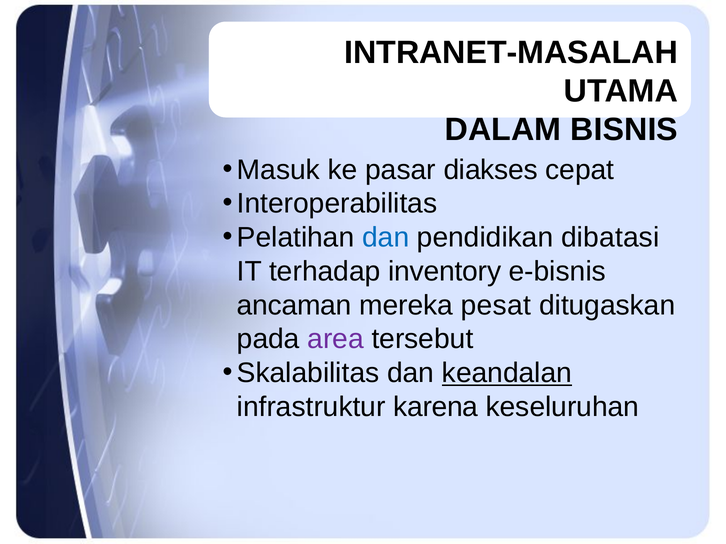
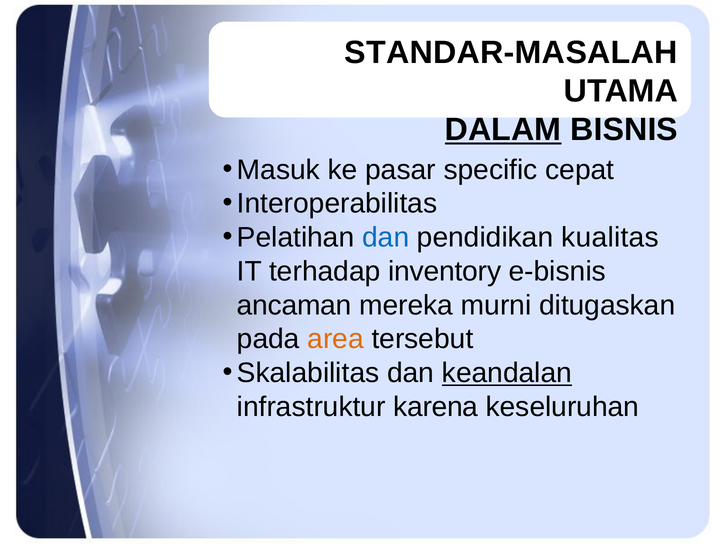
INTRANET-MASALAH: INTRANET-MASALAH -> STANDAR-MASALAH
DALAM underline: none -> present
diakses: diakses -> specific
dibatasi: dibatasi -> kualitas
pesat: pesat -> murni
area colour: purple -> orange
